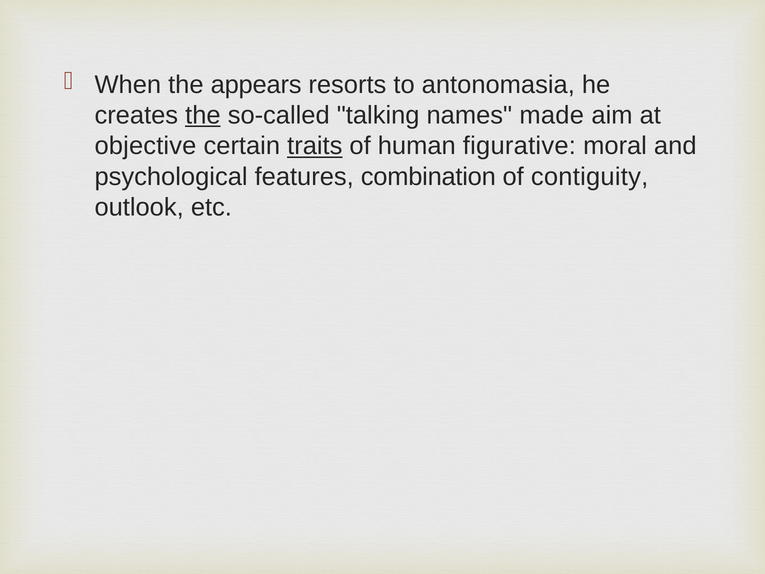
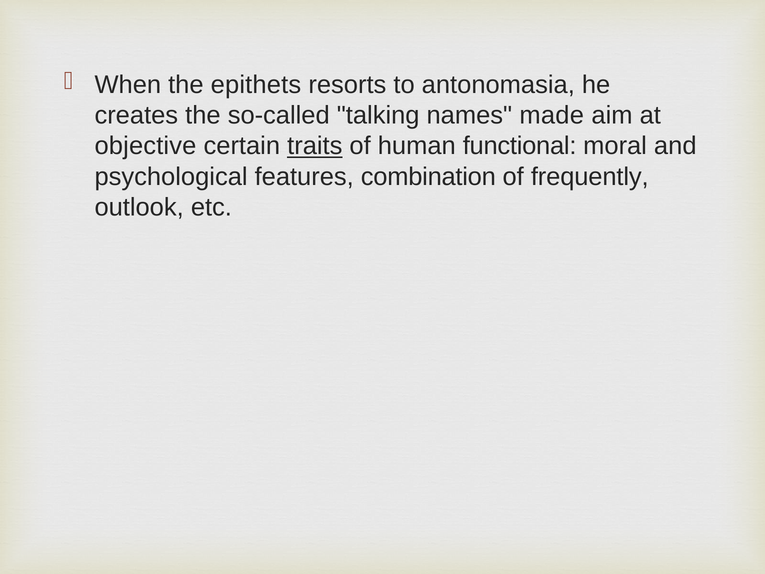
appears: appears -> epithets
the at (203, 115) underline: present -> none
figurative: figurative -> functional
contiguity: contiguity -> frequently
